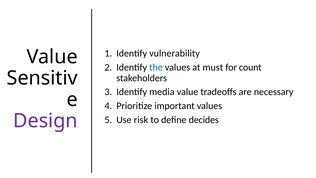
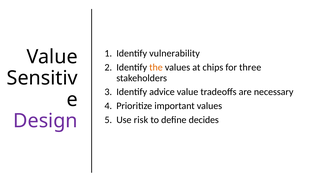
the colour: blue -> orange
must: must -> chips
count: count -> three
media: media -> advice
